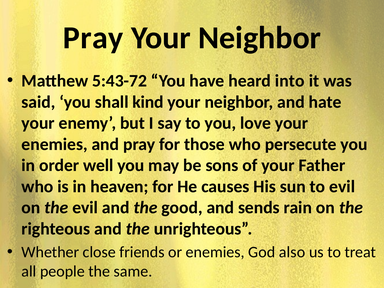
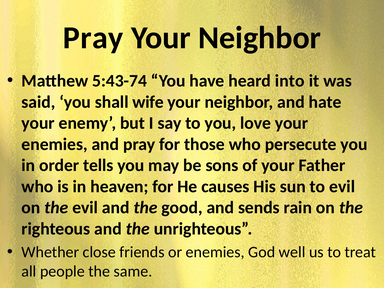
5:43-72: 5:43-72 -> 5:43-74
kind: kind -> wife
well: well -> tells
also: also -> well
